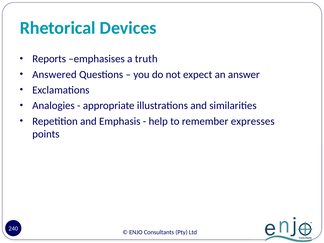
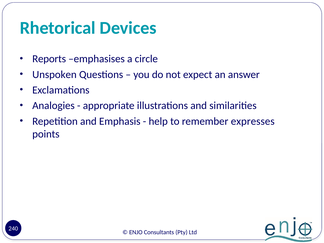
truth: truth -> circle
Answered: Answered -> Unspoken
